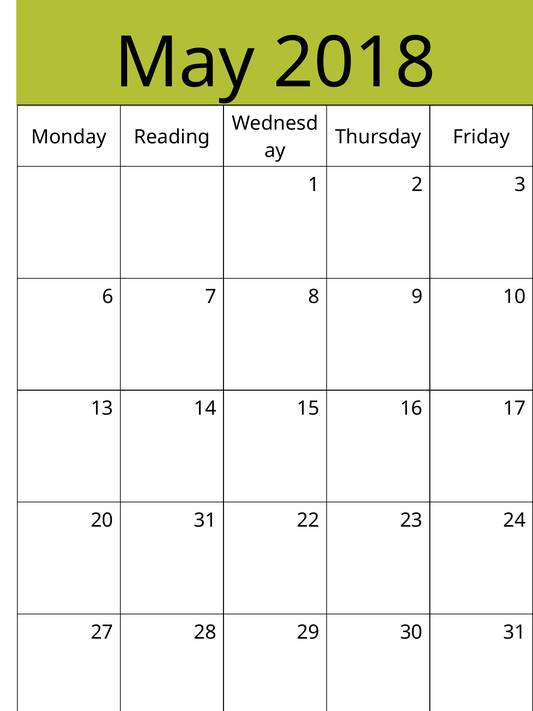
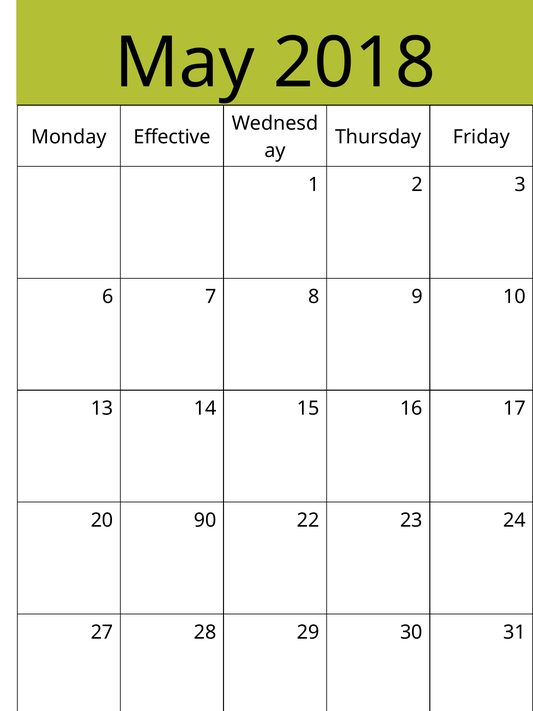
Reading: Reading -> Effective
20 31: 31 -> 90
